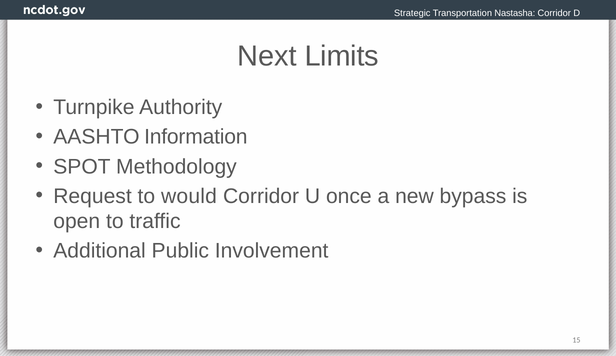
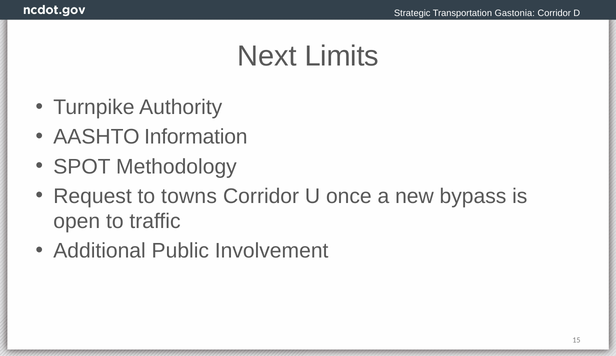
Nastasha: Nastasha -> Gastonia
would: would -> towns
